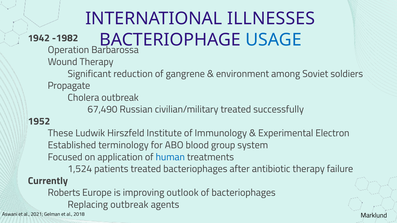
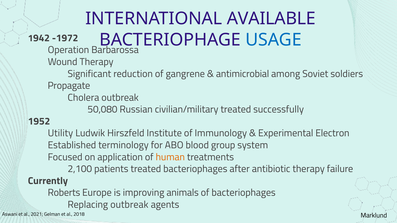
ILLNESSES: ILLNESSES -> AVAILABLE
-1982: -1982 -> -1972
environment: environment -> antimicrobial
67,490: 67,490 -> 50,080
These: These -> Utility
human colour: blue -> orange
1,524: 1,524 -> 2,100
outlook: outlook -> animals
